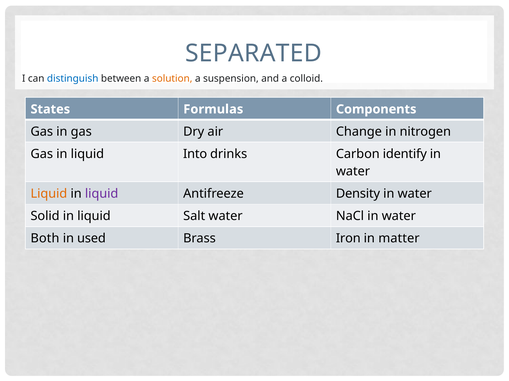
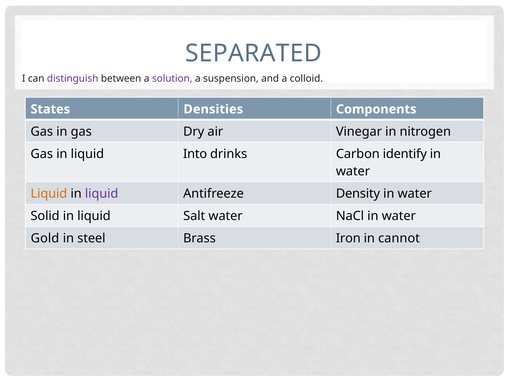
distinguish colour: blue -> purple
solution colour: orange -> purple
Formulas: Formulas -> Densities
Change: Change -> Vinegar
Both: Both -> Gold
used: used -> steel
matter: matter -> cannot
